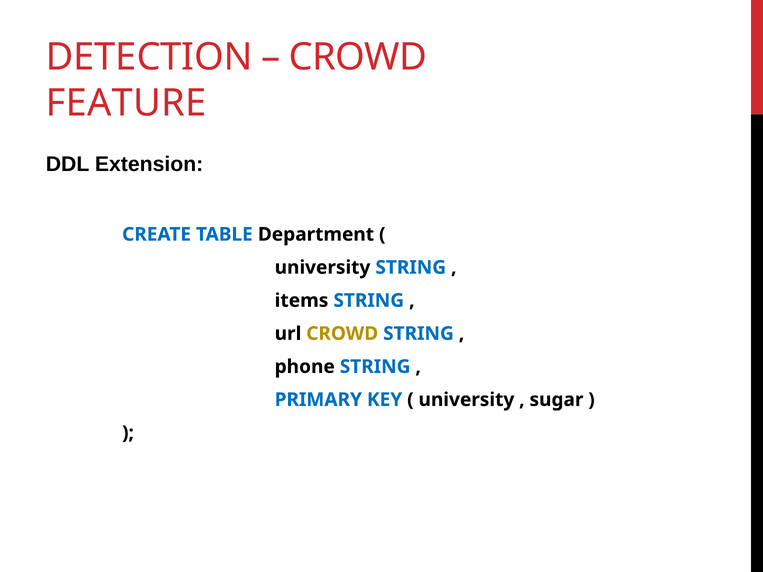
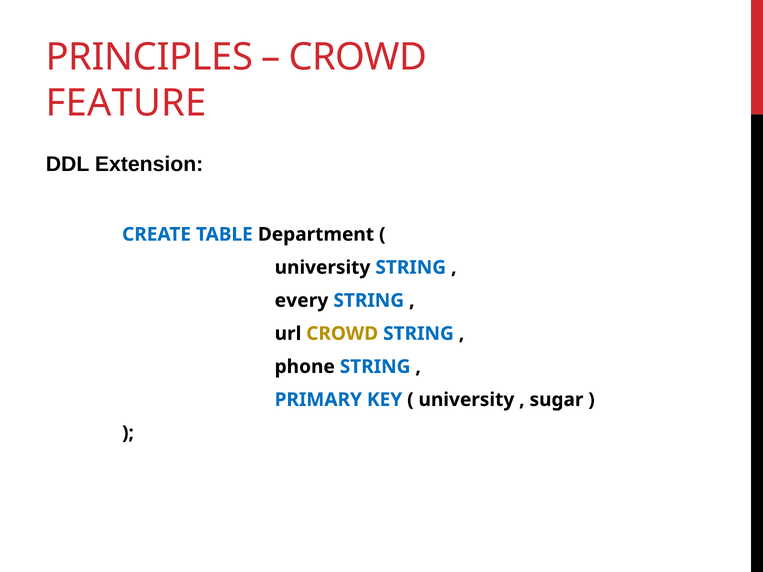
DETECTION: DETECTION -> PRINCIPLES
items: items -> every
